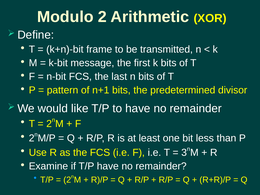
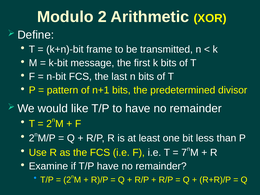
3: 3 -> 7
